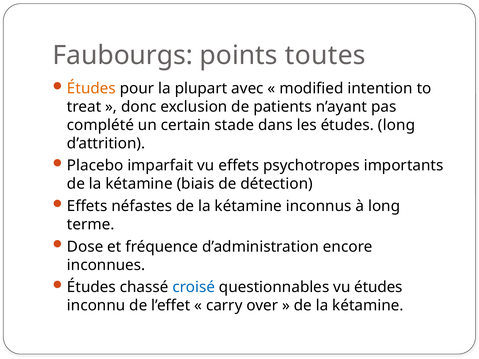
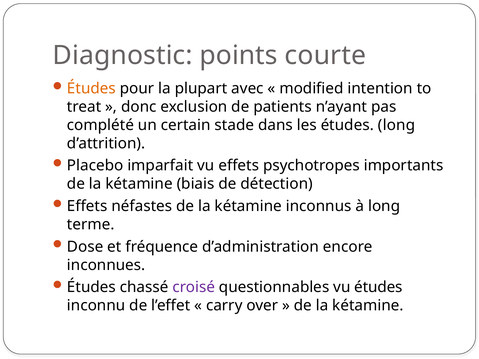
Faubourgs: Faubourgs -> Diagnostic
toutes: toutes -> courte
croisé colour: blue -> purple
